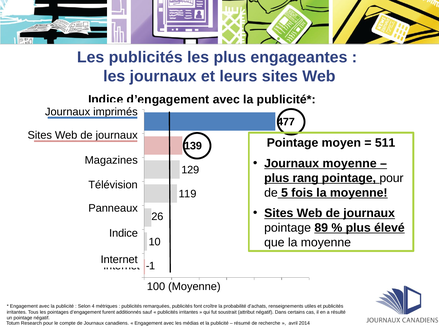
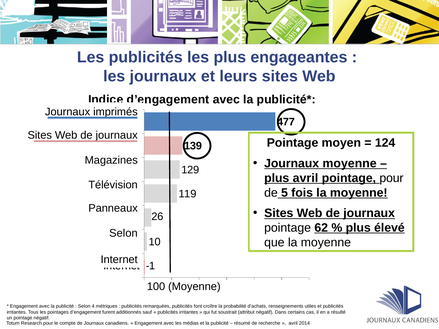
511: 511 -> 124
plus rang: rang -> avril
89: 89 -> 62
Indice at (124, 233): Indice -> Selon
